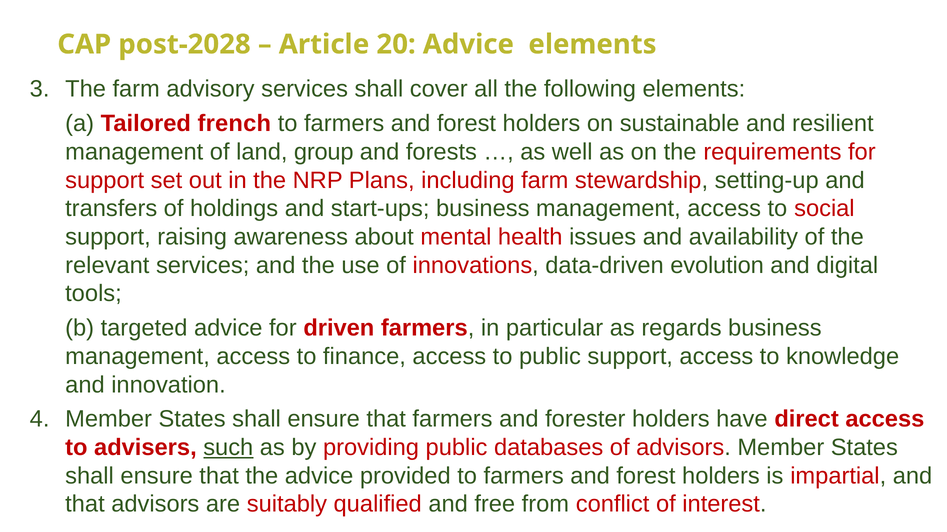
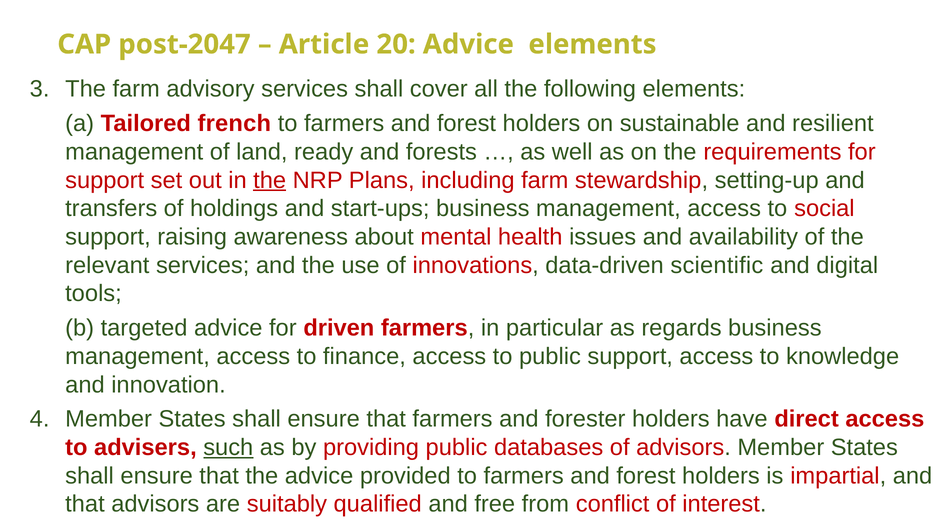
post-2028: post-2028 -> post-2047
group: group -> ready
the at (270, 180) underline: none -> present
evolution: evolution -> scientific
